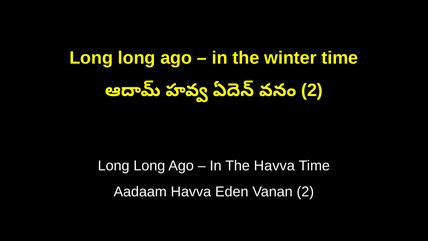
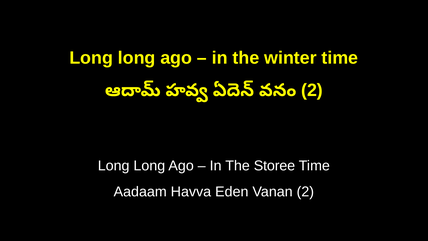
The Havva: Havva -> Storee
